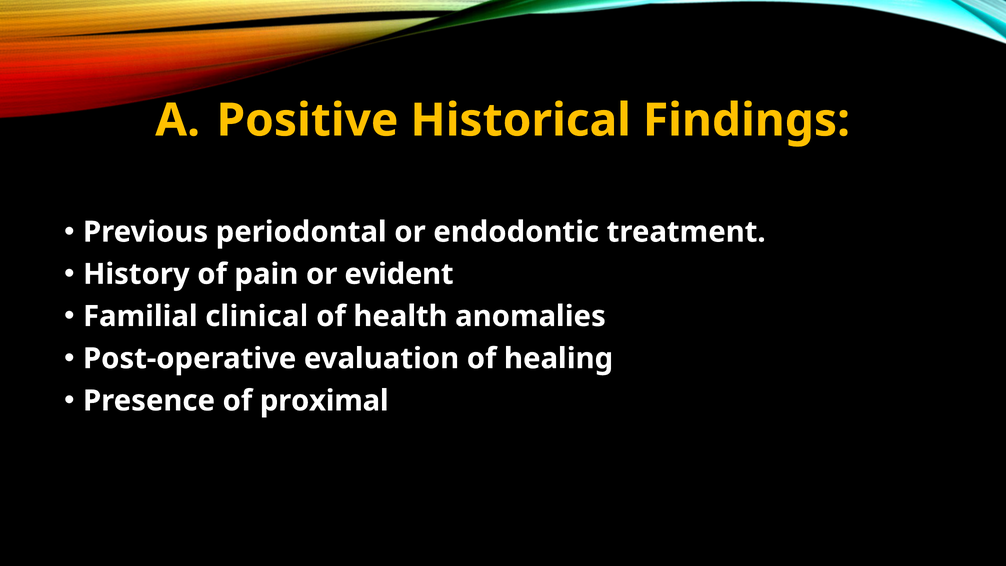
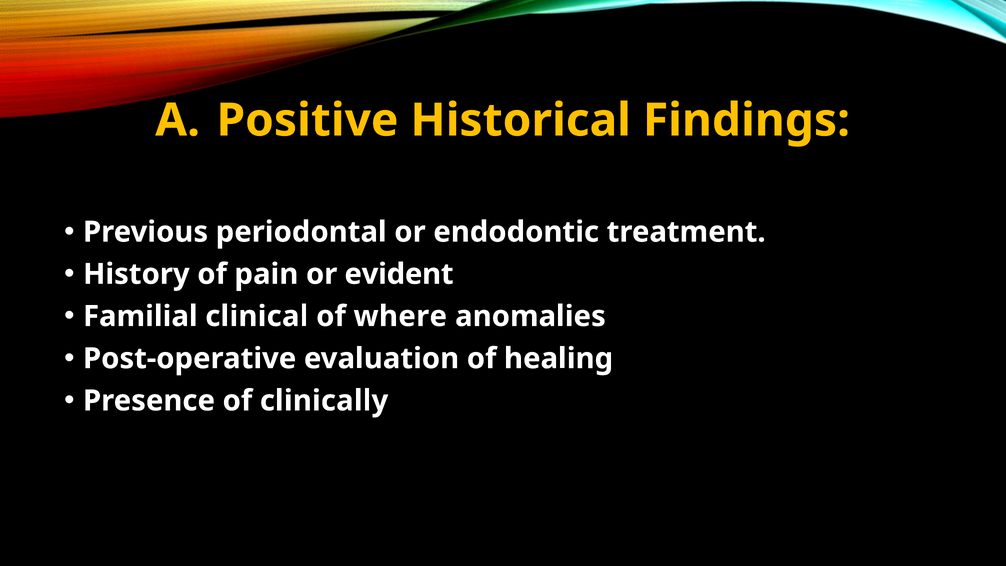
health: health -> where
proximal: proximal -> clinically
